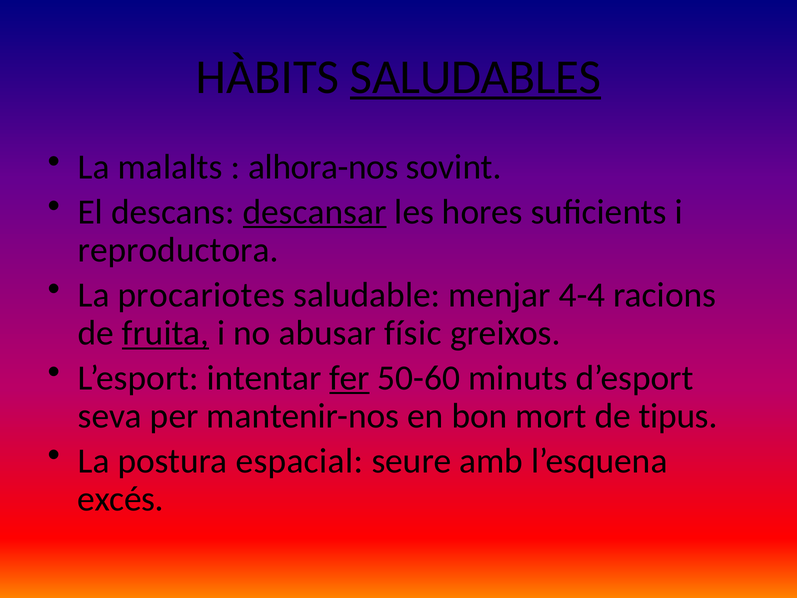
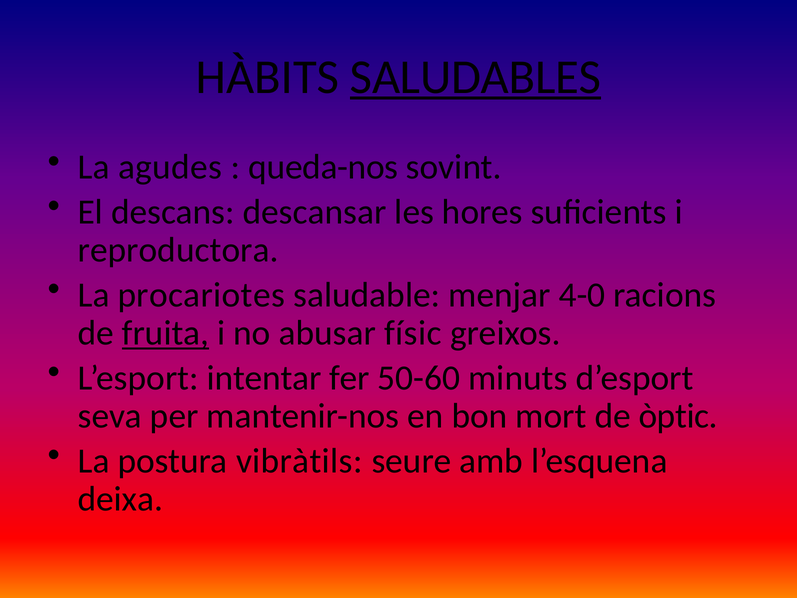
malalts: malalts -> agudes
alhora-nos: alhora-nos -> queda-nos
descansar underline: present -> none
4-4: 4-4 -> 4-0
fer underline: present -> none
tipus: tipus -> òptic
espacial: espacial -> vibràtils
excés: excés -> deixa
